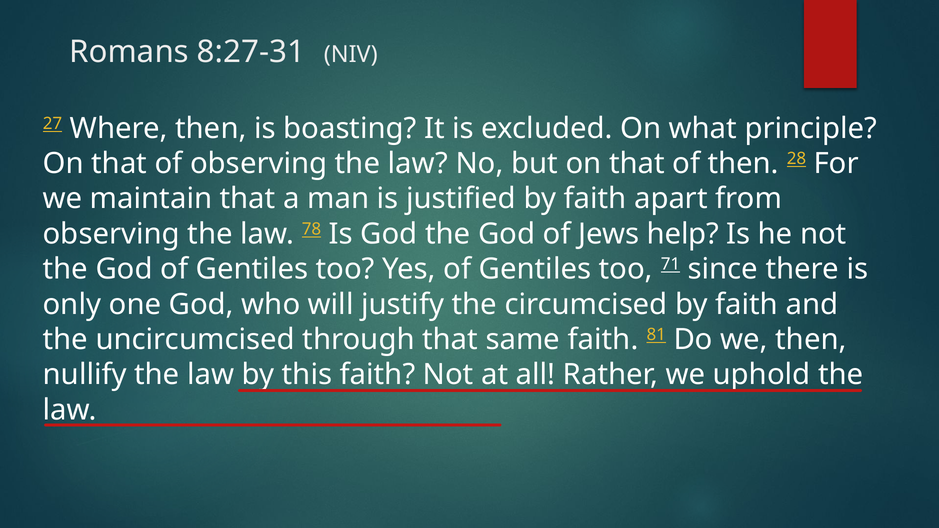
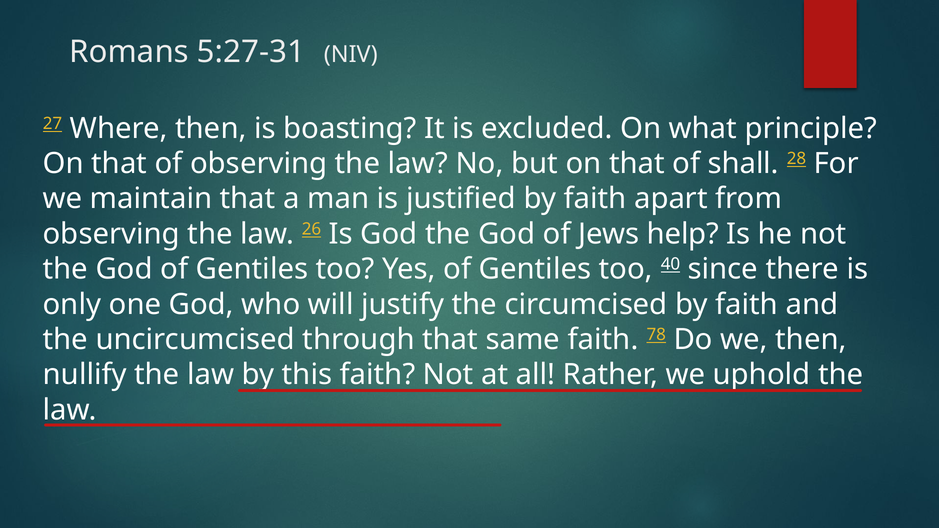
8:27-31: 8:27-31 -> 5:27-31
of then: then -> shall
78: 78 -> 26
71: 71 -> 40
81: 81 -> 78
